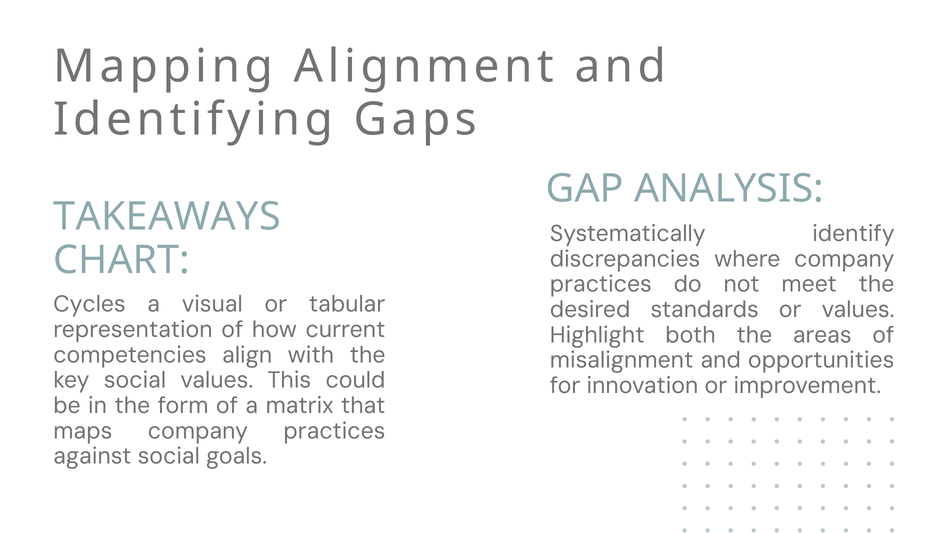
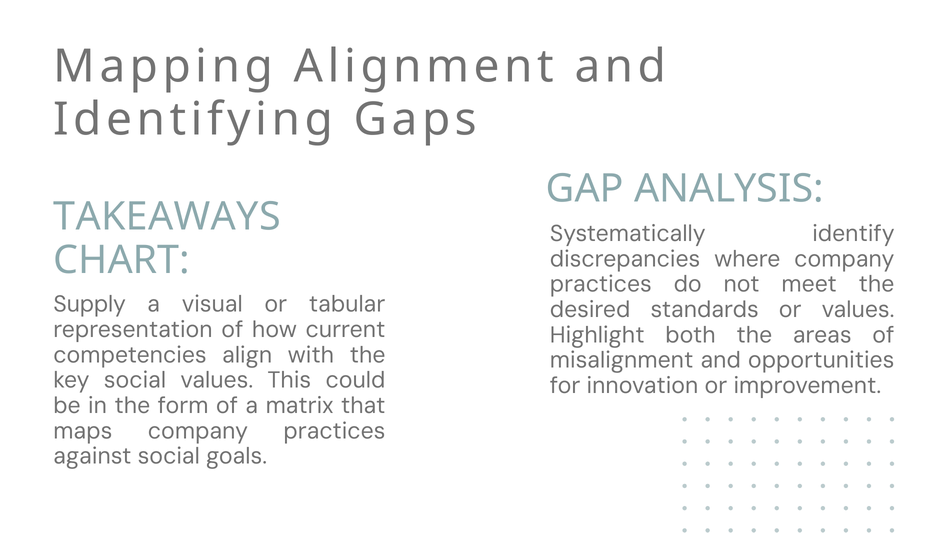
Cycles: Cycles -> Supply
